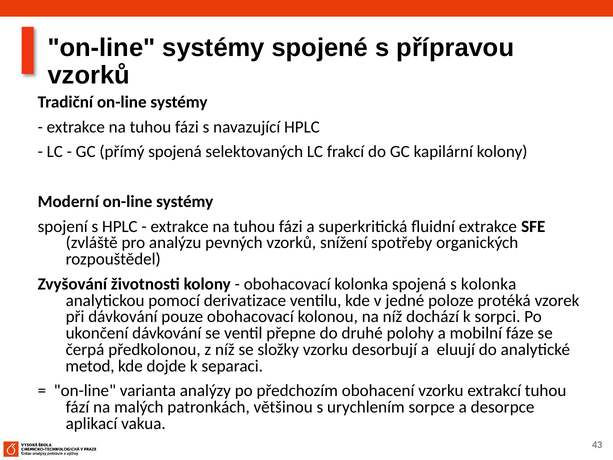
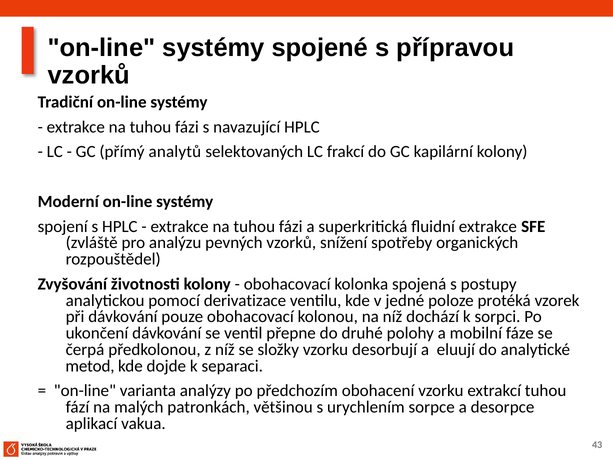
přímý spojená: spojená -> analytů
s kolonka: kolonka -> postupy
